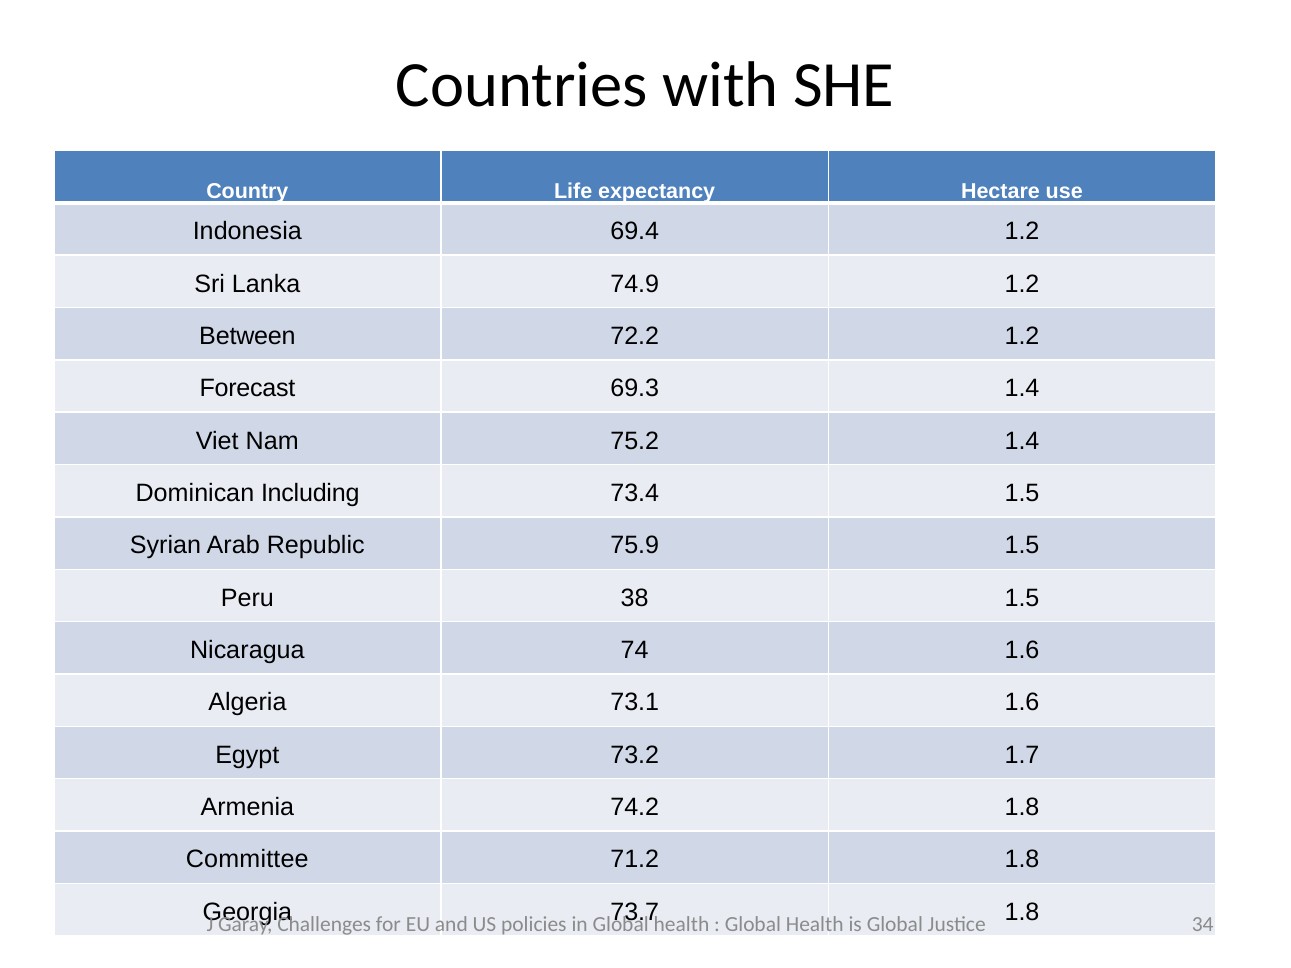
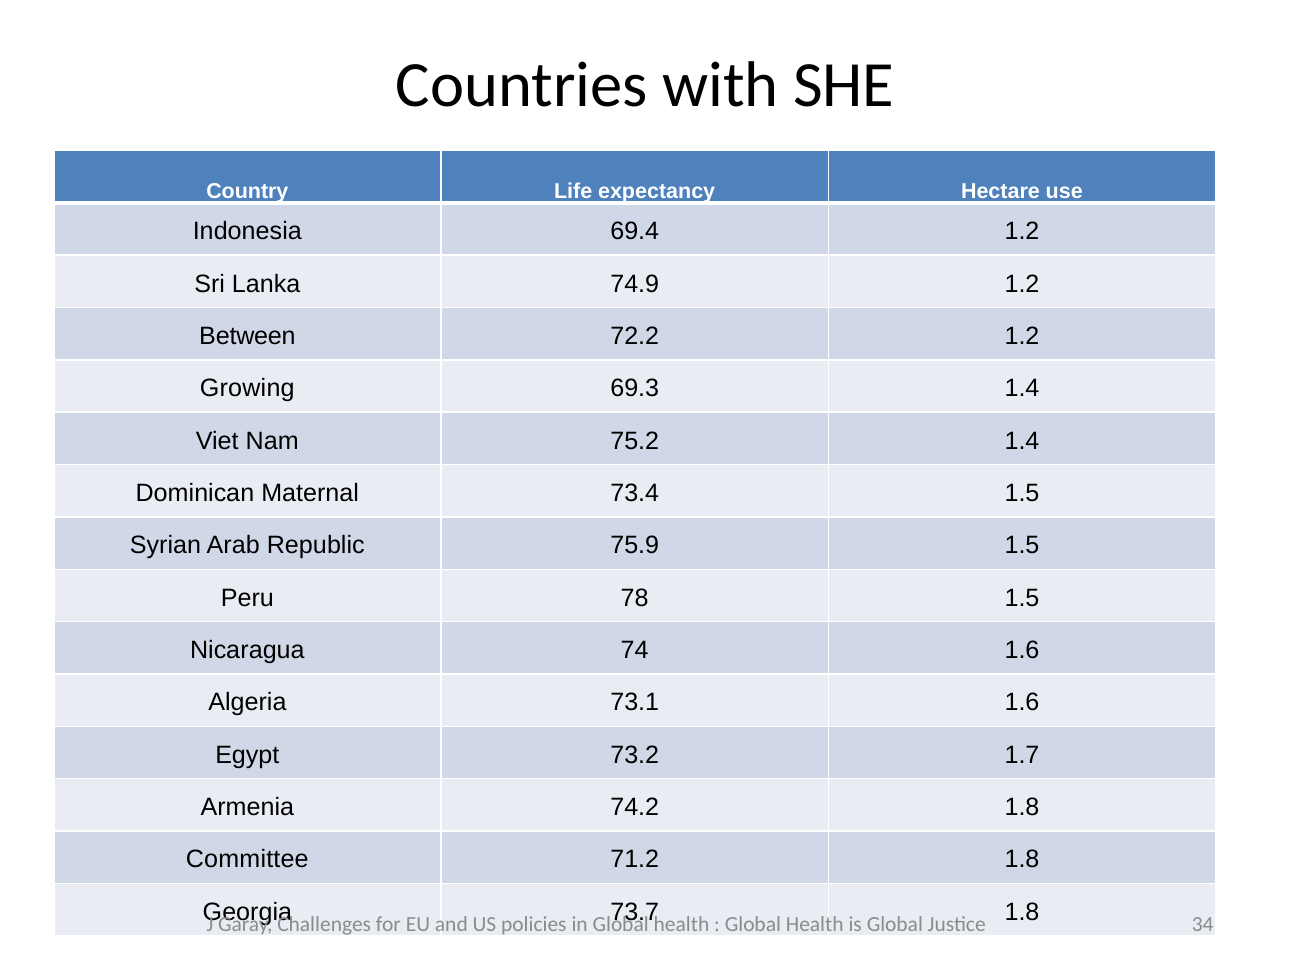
Forecast: Forecast -> Growing
Including: Including -> Maternal
38: 38 -> 78
